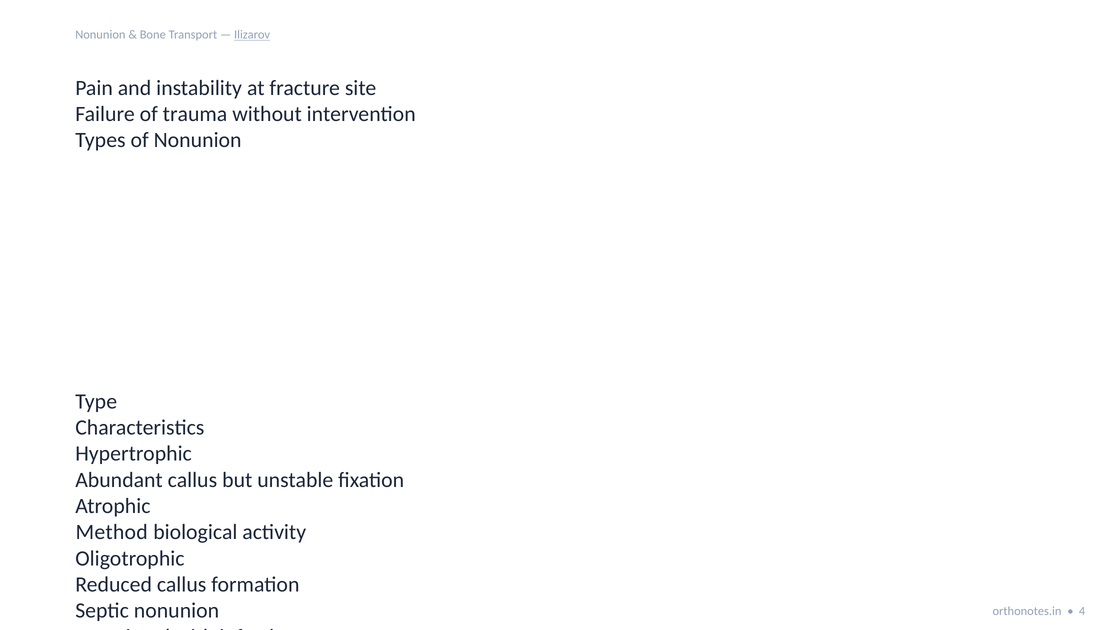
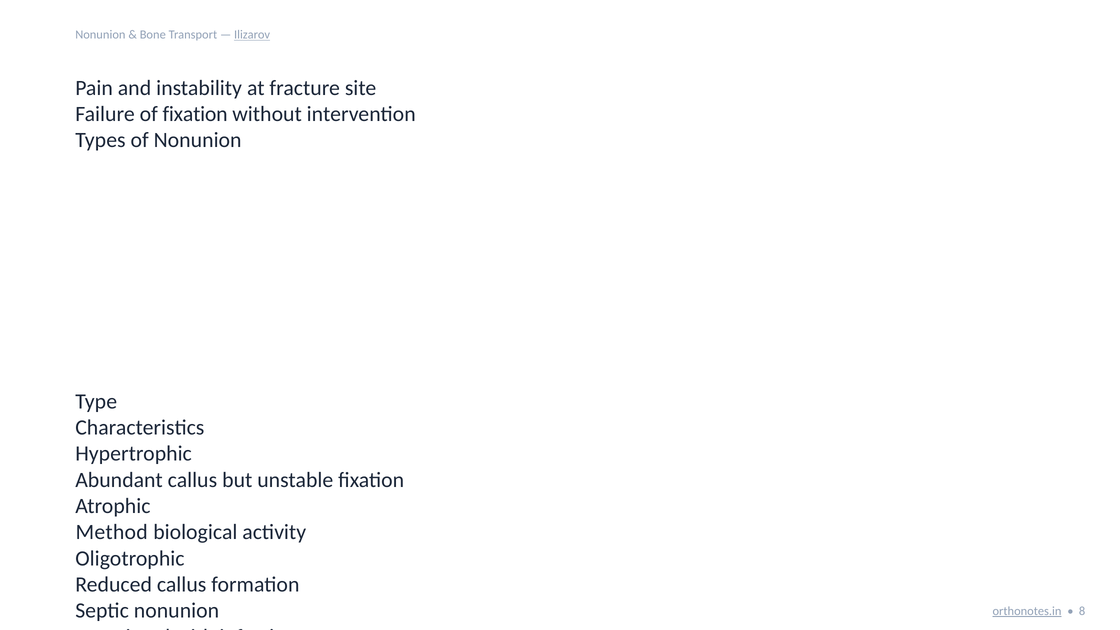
of trauma: trauma -> fixation
orthonotes.in underline: none -> present
4: 4 -> 8
